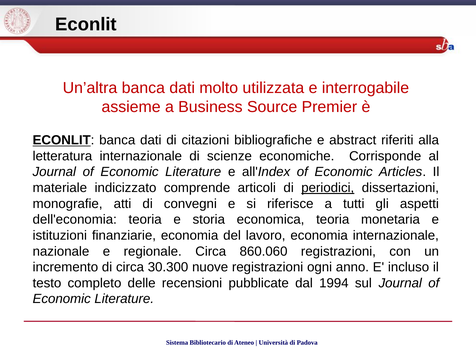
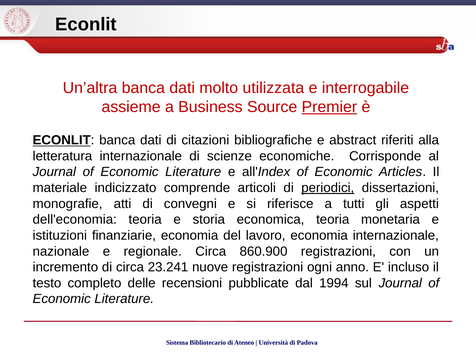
Premier underline: none -> present
860.060: 860.060 -> 860.900
30.300: 30.300 -> 23.241
